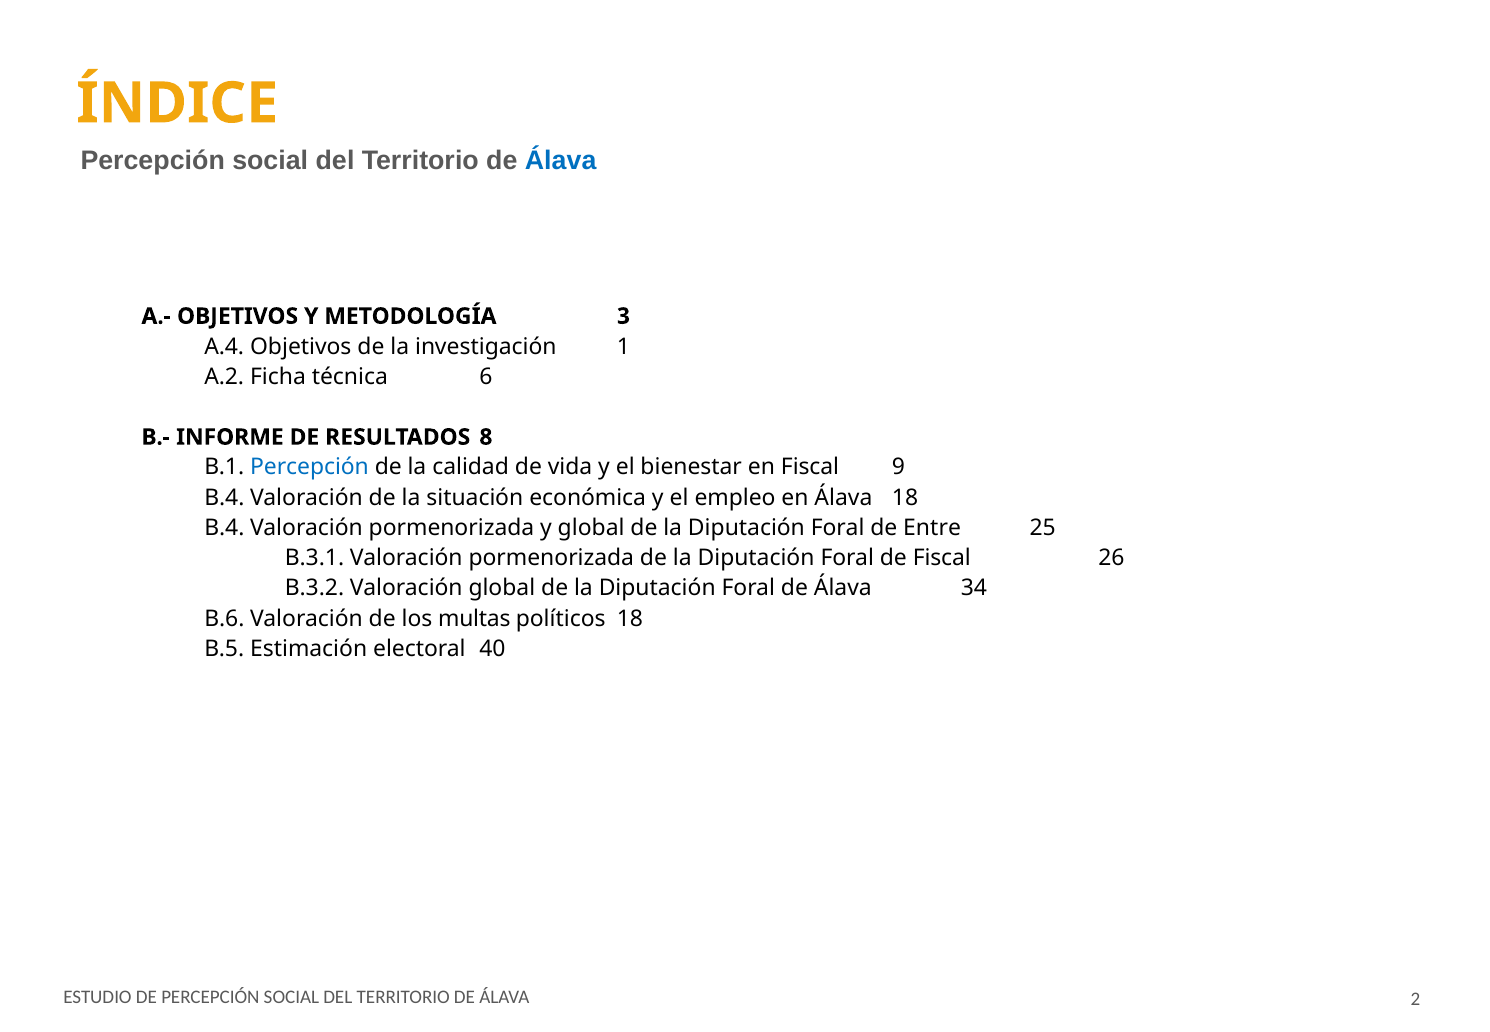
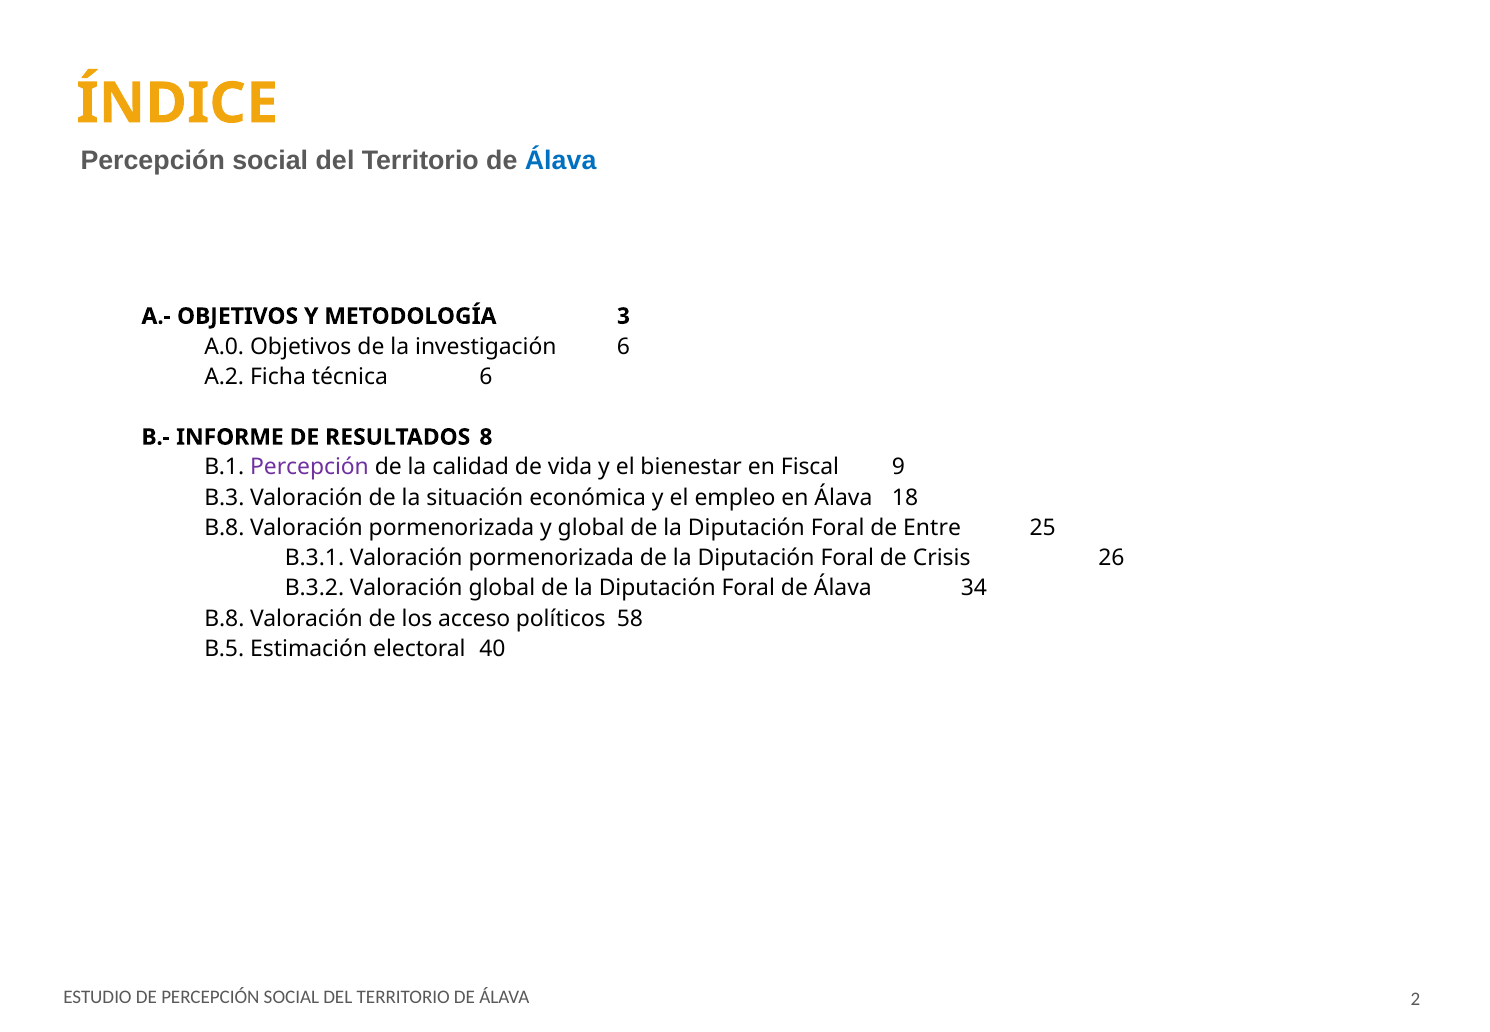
A.4: A.4 -> A.0
investigación 1: 1 -> 6
Percepción at (309, 467) colour: blue -> purple
B.4 at (224, 497): B.4 -> B.3
B.4 at (224, 528): B.4 -> B.8
de Fiscal: Fiscal -> Crisis
B.6 at (224, 618): B.6 -> B.8
multas: multas -> acceso
políticos 18: 18 -> 58
